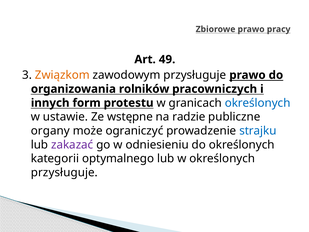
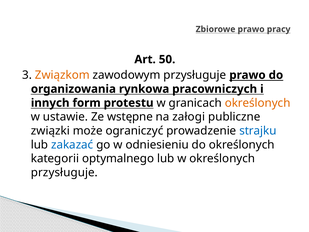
49: 49 -> 50
rolników: rolników -> rynkowa
określonych at (258, 103) colour: blue -> orange
radzie: radzie -> załogi
organy: organy -> związki
zakazać colour: purple -> blue
